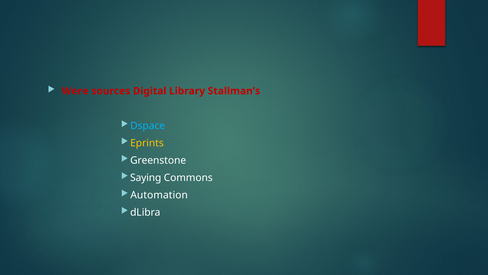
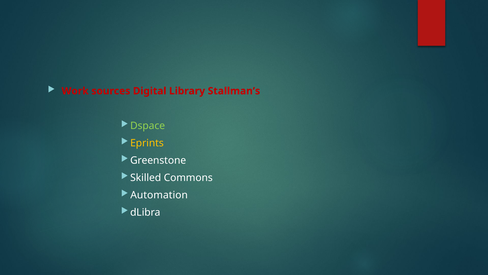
Were: Were -> Work
Dspace colour: light blue -> light green
Saying: Saying -> Skilled
